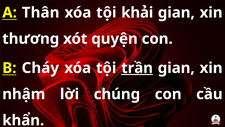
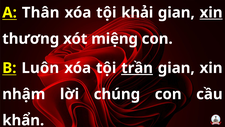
xin at (211, 13) underline: none -> present
quyện: quyện -> miệng
Cháy: Cháy -> Luôn
